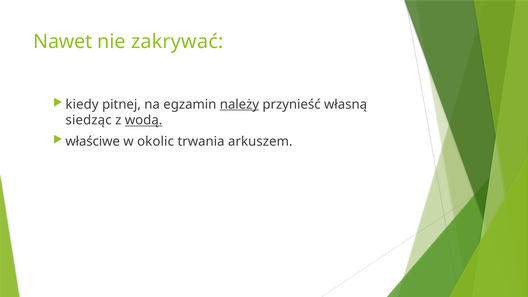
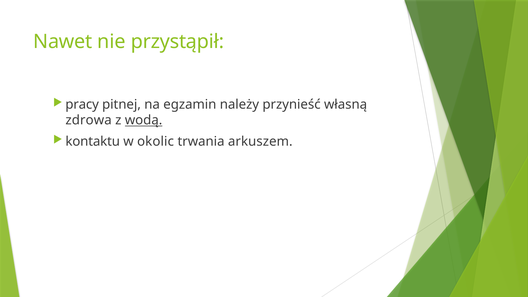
zakrywać: zakrywać -> przystąpił
kiedy: kiedy -> pracy
należy underline: present -> none
siedząc: siedząc -> zdrowa
właściwe: właściwe -> kontaktu
